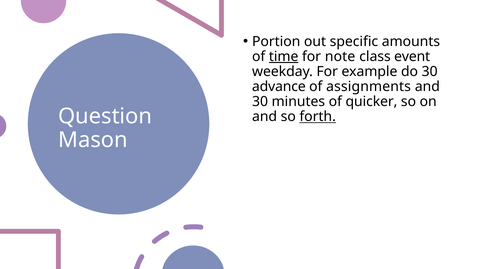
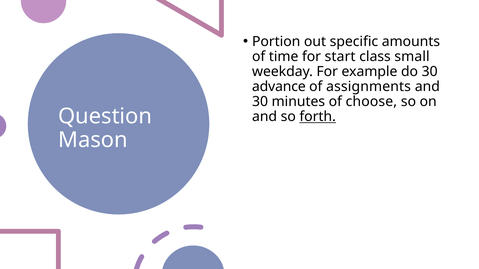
time underline: present -> none
note: note -> start
event: event -> small
quicker: quicker -> choose
